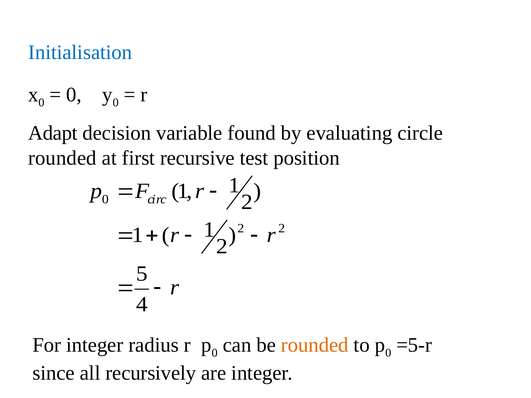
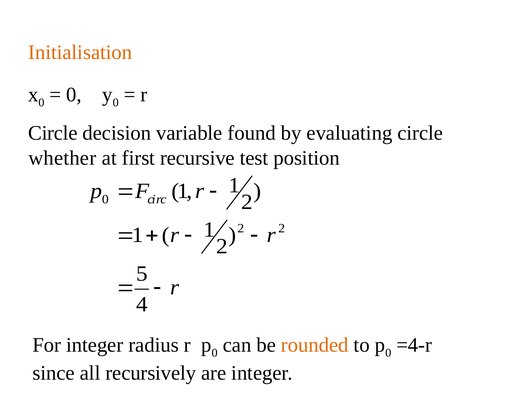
Initialisation colour: blue -> orange
Adapt at (53, 133): Adapt -> Circle
rounded at (62, 158): rounded -> whether
=5-r: =5-r -> =4-r
